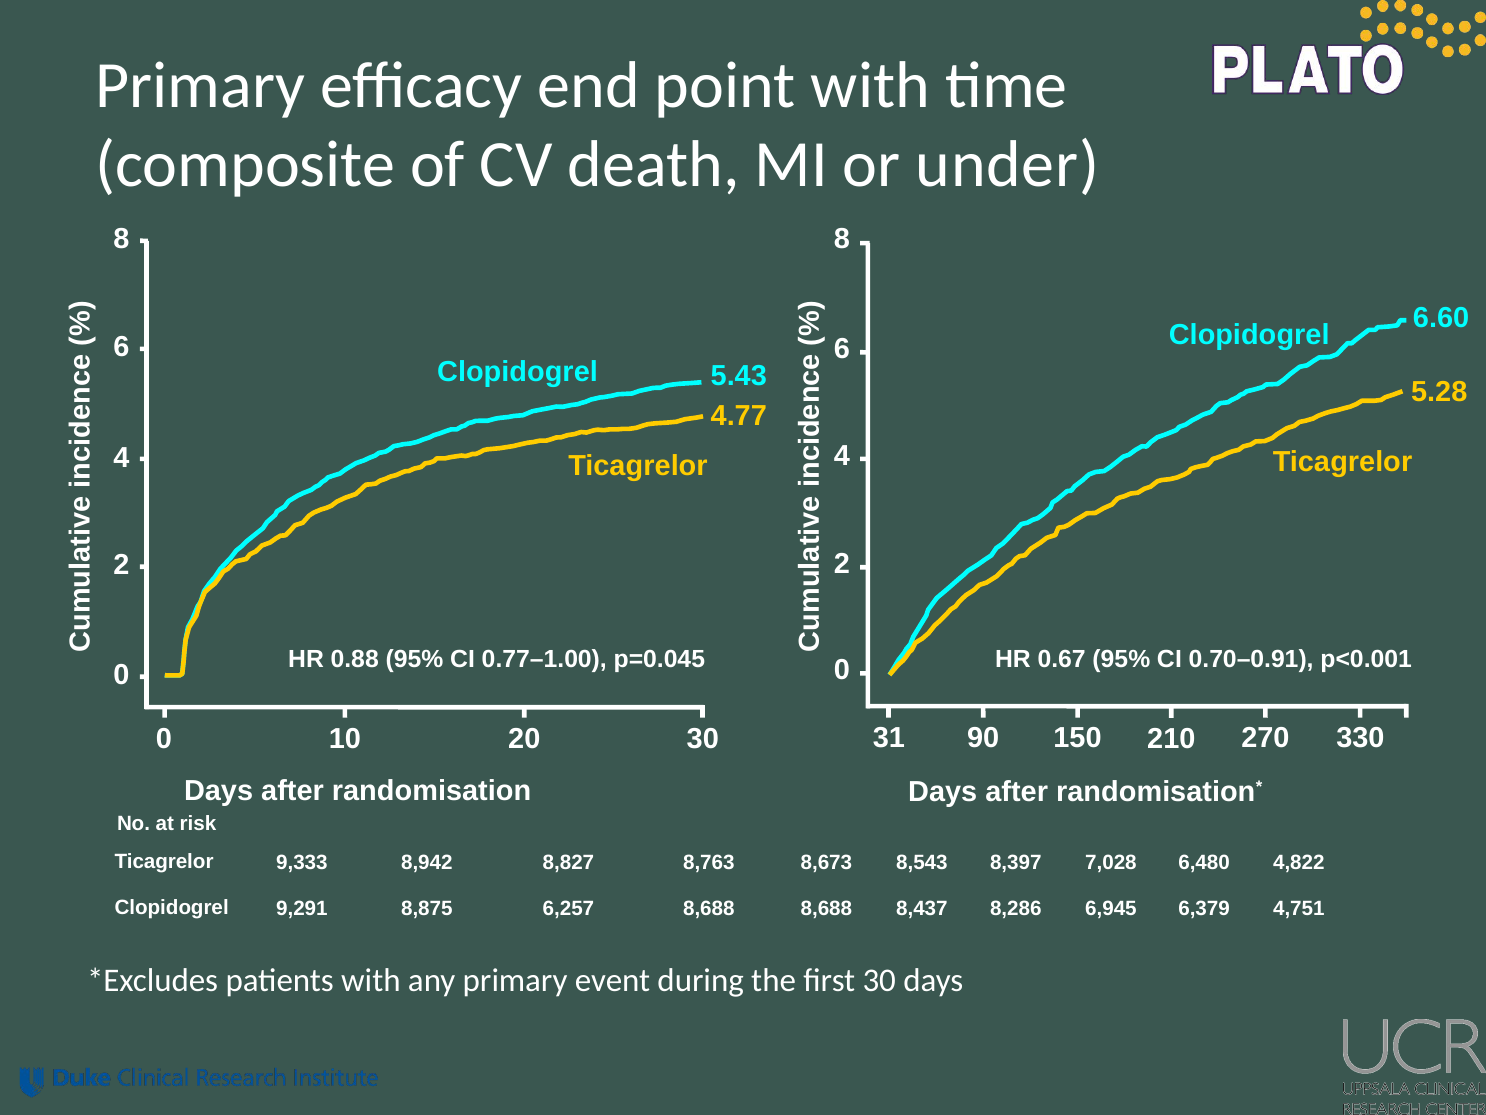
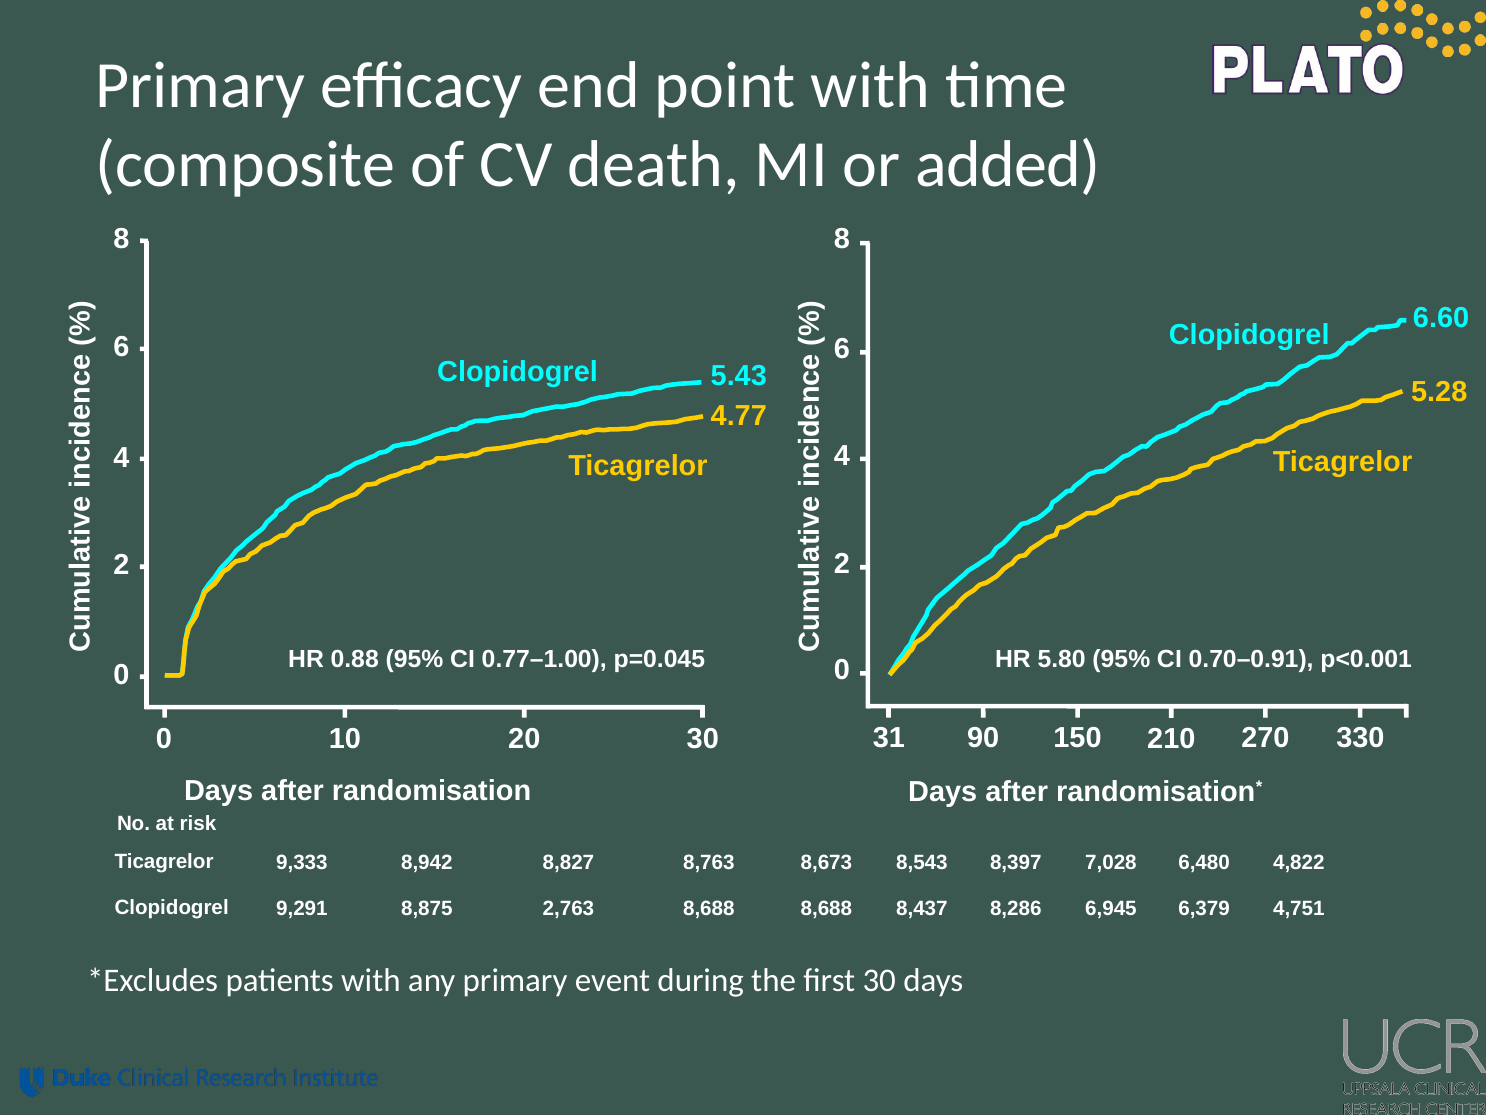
under: under -> added
0.67: 0.67 -> 5.80
6,257: 6,257 -> 2,763
